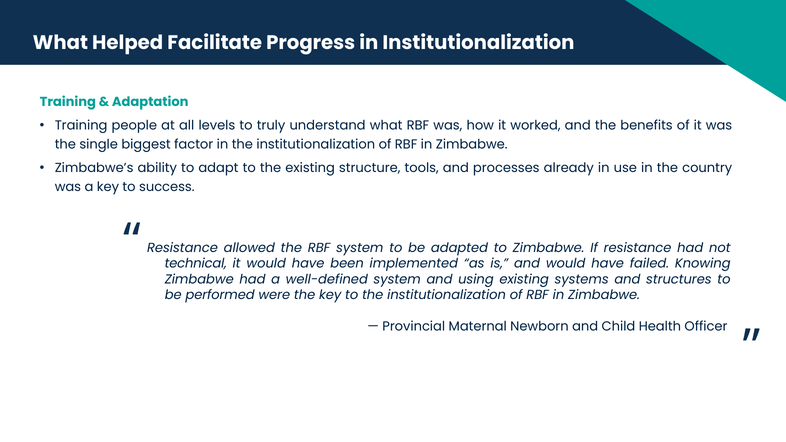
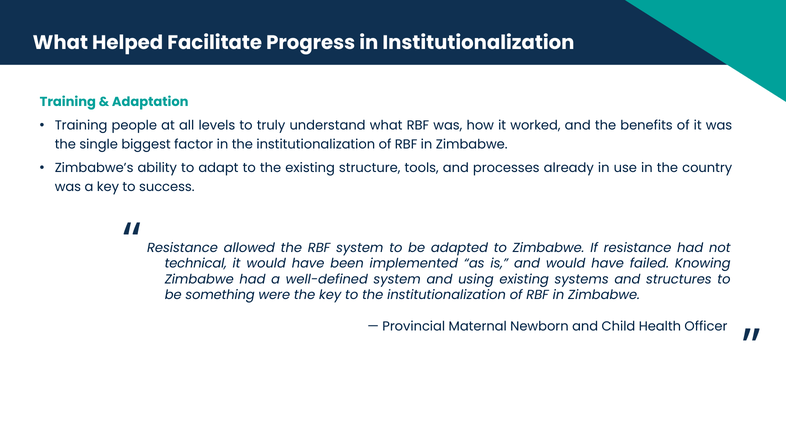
performed: performed -> something
